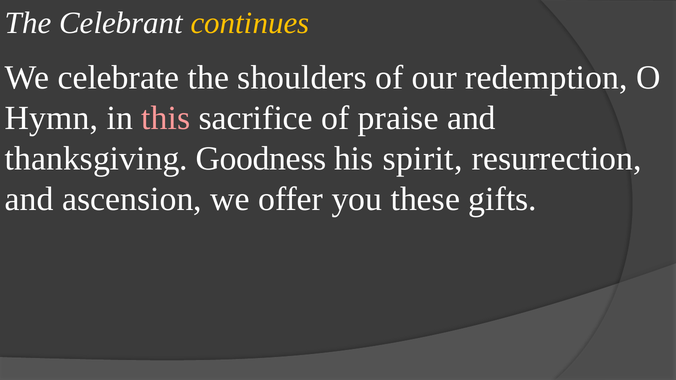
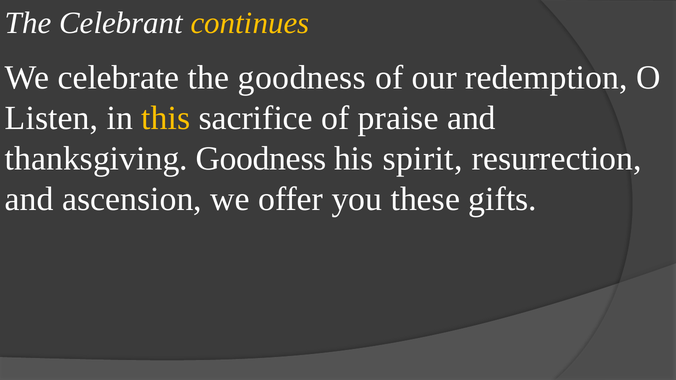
the shoulders: shoulders -> goodness
Hymn: Hymn -> Listen
this colour: pink -> yellow
